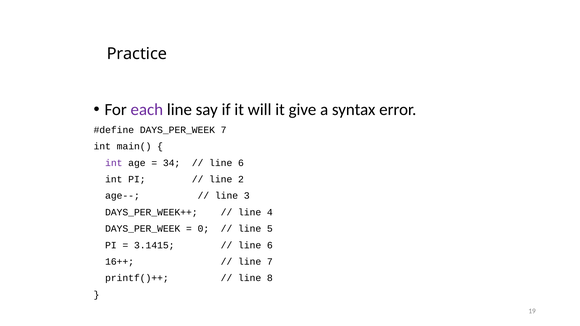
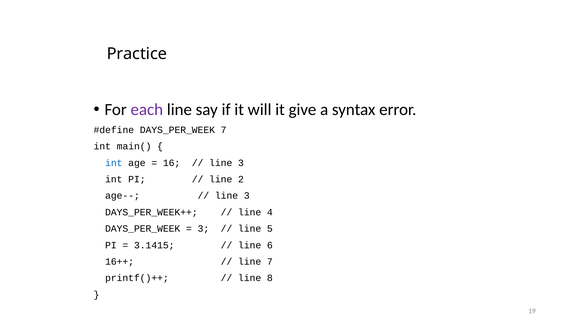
int at (114, 163) colour: purple -> blue
34: 34 -> 16
6 at (241, 163): 6 -> 3
0 at (203, 229): 0 -> 3
